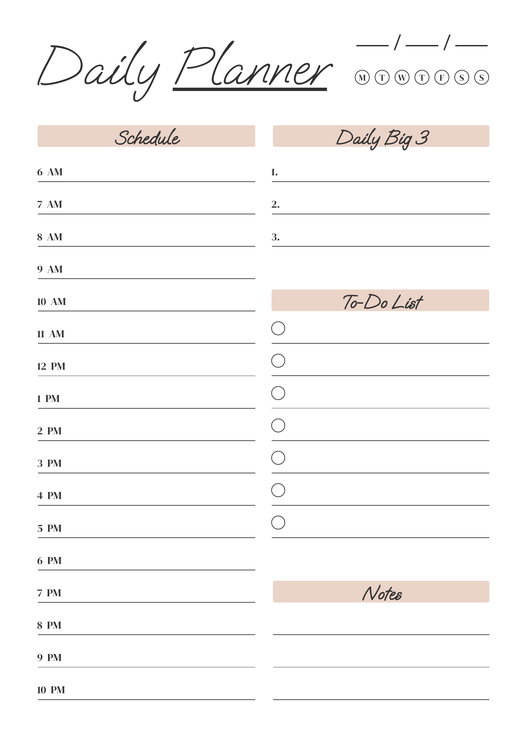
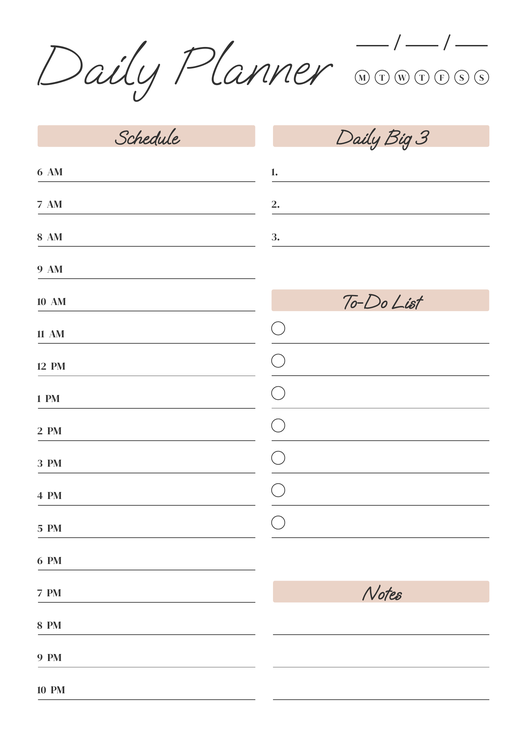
Planner underline: present -> none
